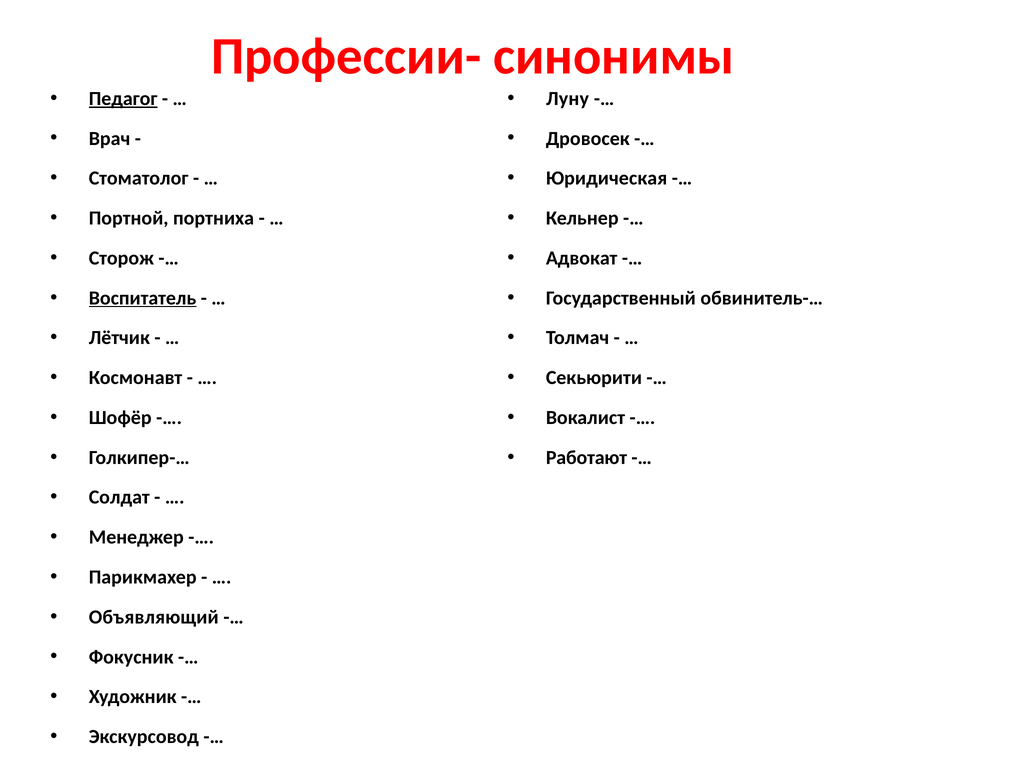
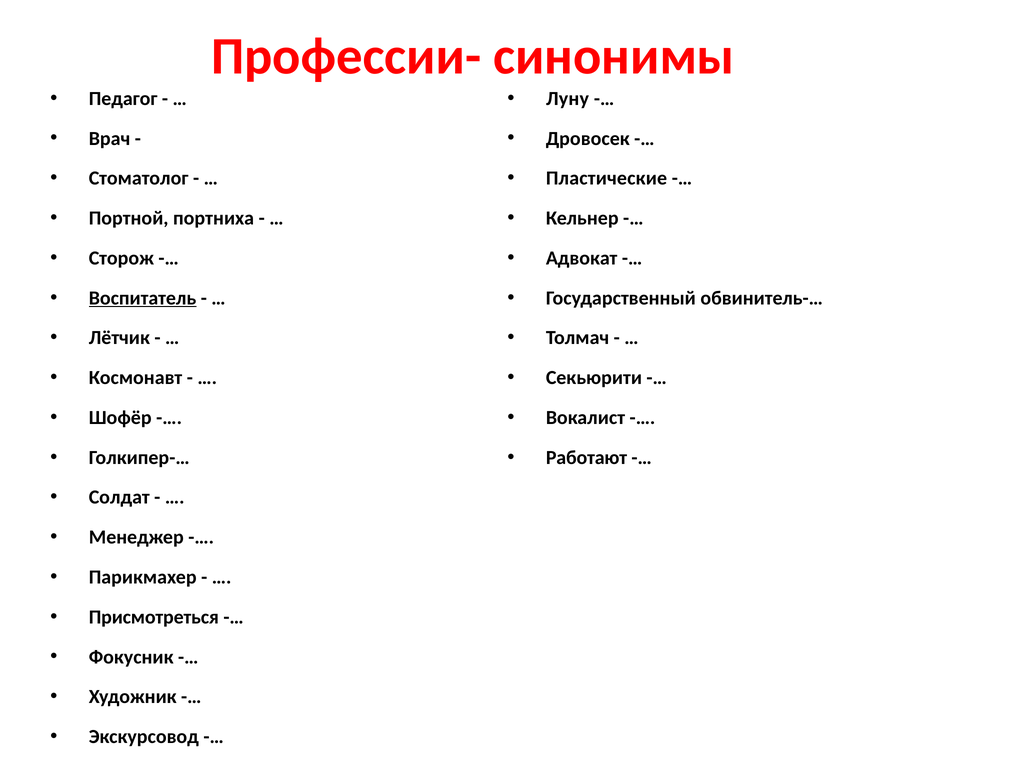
Педагог underline: present -> none
Юридическая: Юридическая -> Пластические
Объявляющий: Объявляющий -> Присмотреться
